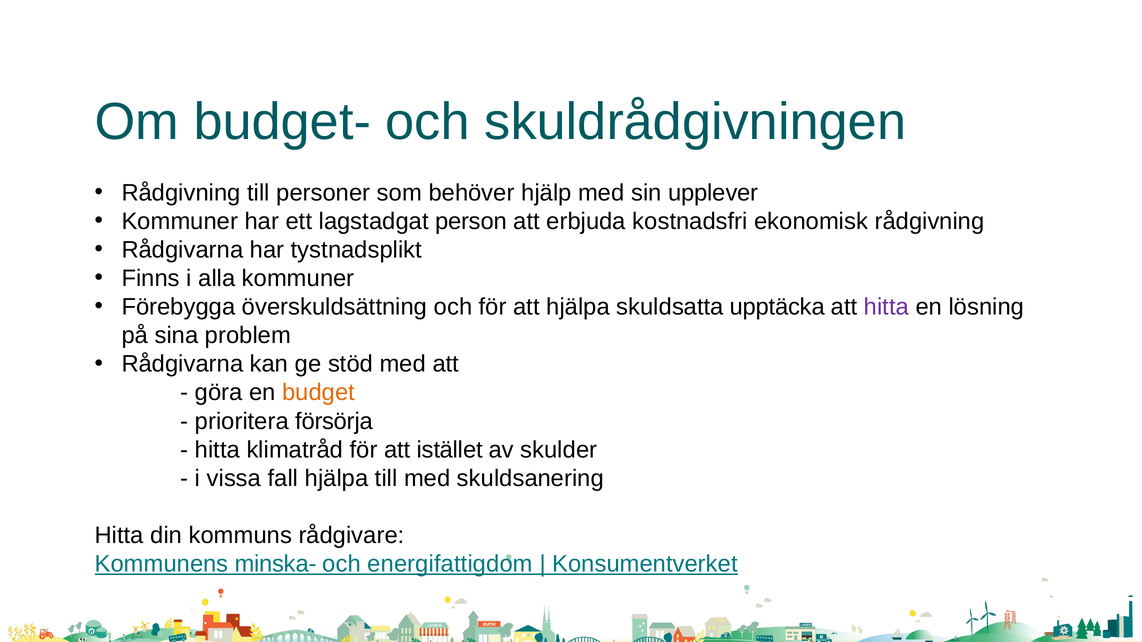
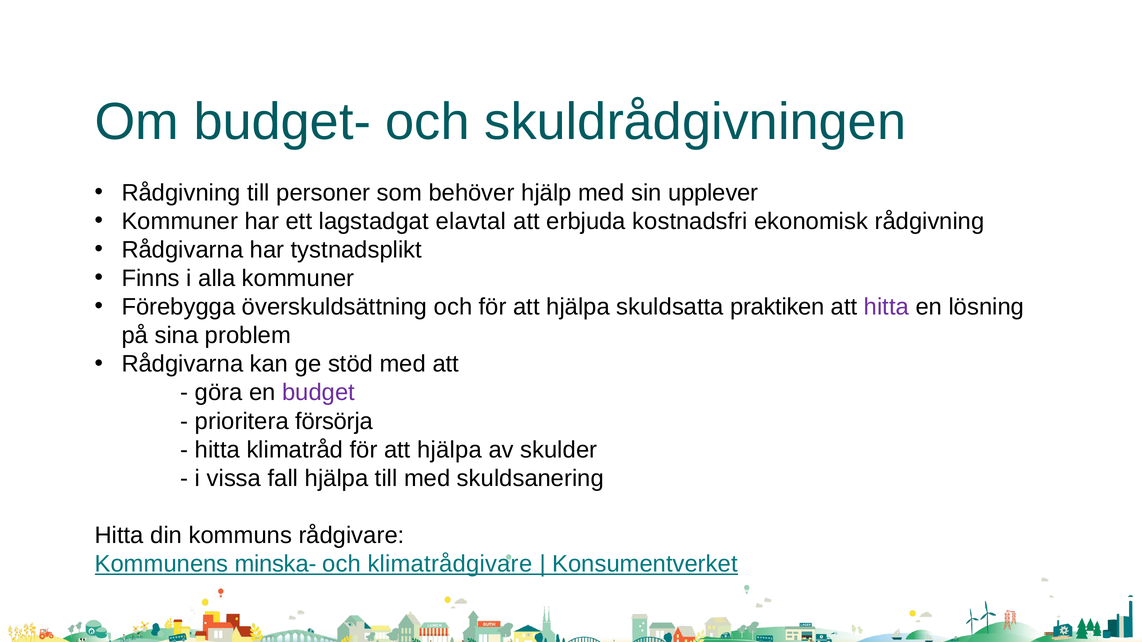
person: person -> elavtal
upptäcka: upptäcka -> praktiken
budget colour: orange -> purple
istället at (450, 450): istället -> hjälpa
energifattigdom: energifattigdom -> klimatrådgivare
